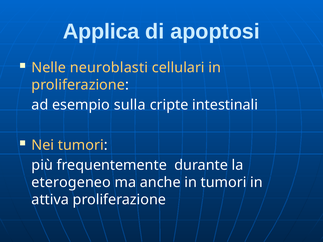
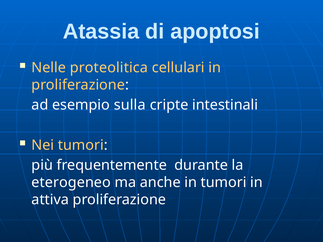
Applica: Applica -> Atassia
neuroblasti: neuroblasti -> proteolitica
